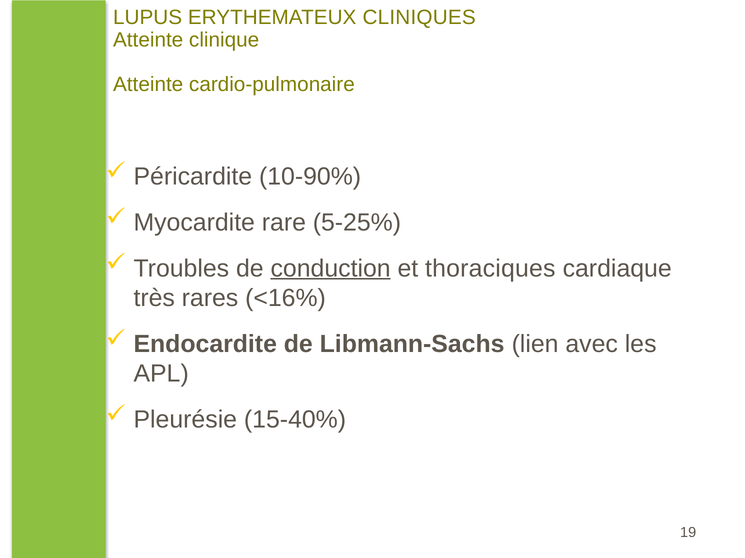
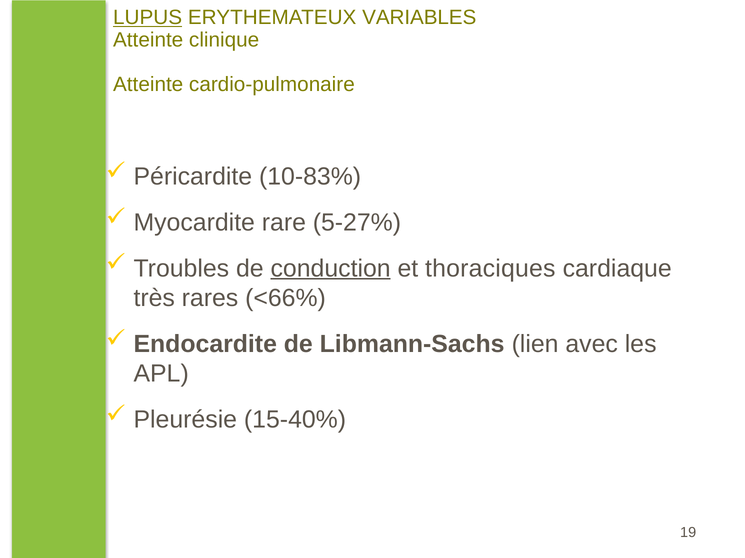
LUPUS underline: none -> present
CLINIQUES: CLINIQUES -> VARIABLES
10-90%: 10-90% -> 10-83%
5-25%: 5-25% -> 5-27%
<16%: <16% -> <66%
